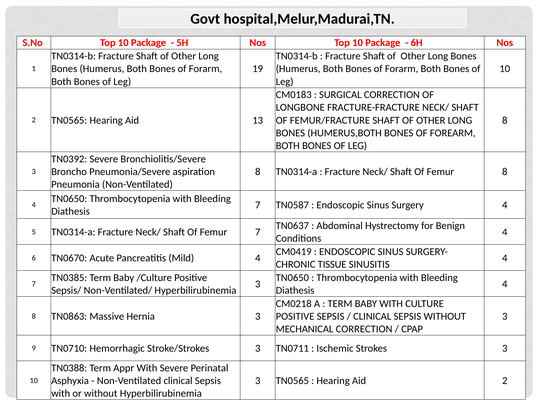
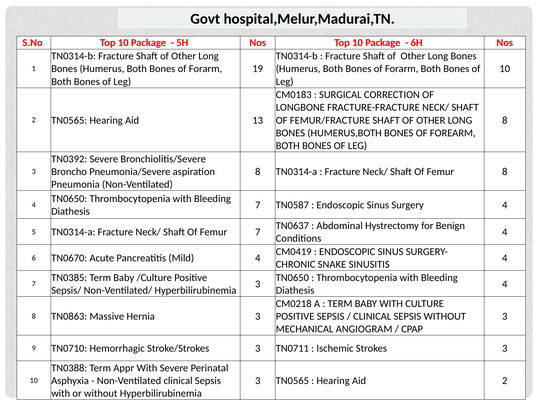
TISSUE: TISSUE -> SNAKE
MECHANICAL CORRECTION: CORRECTION -> ANGIOGRAM
